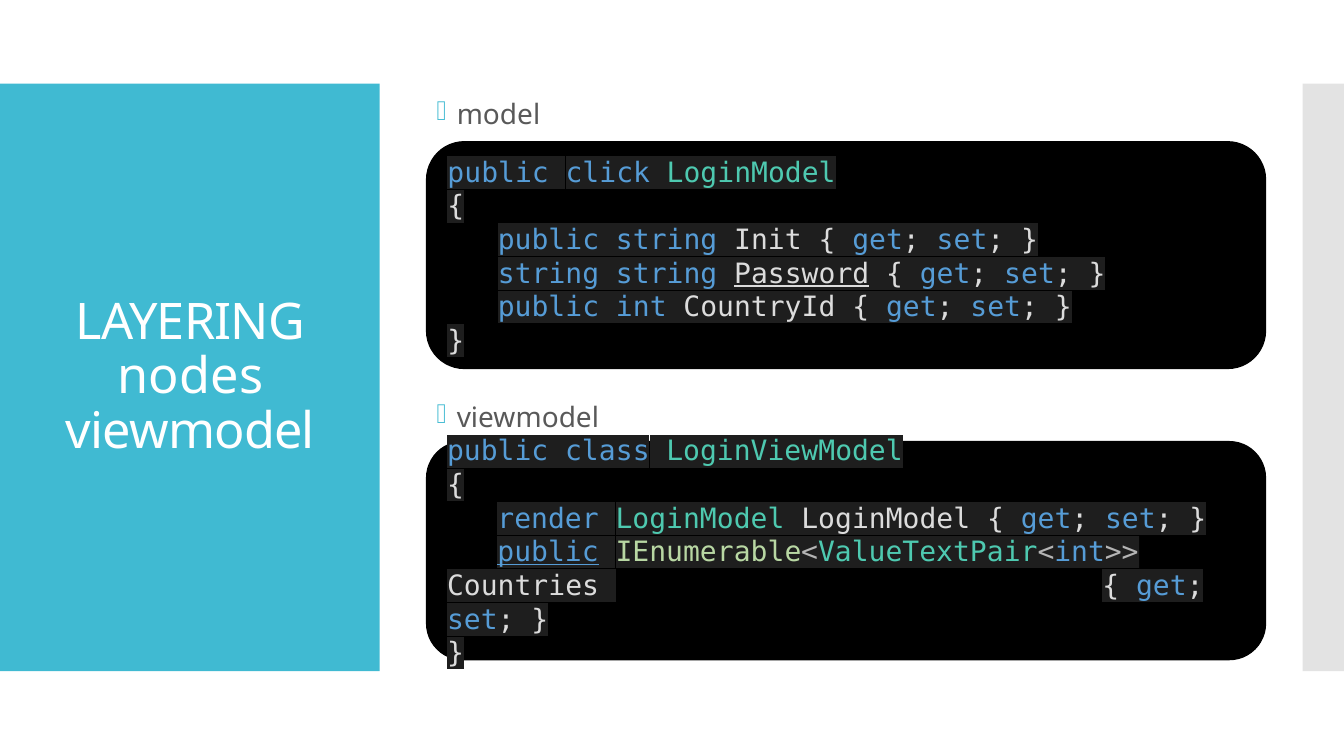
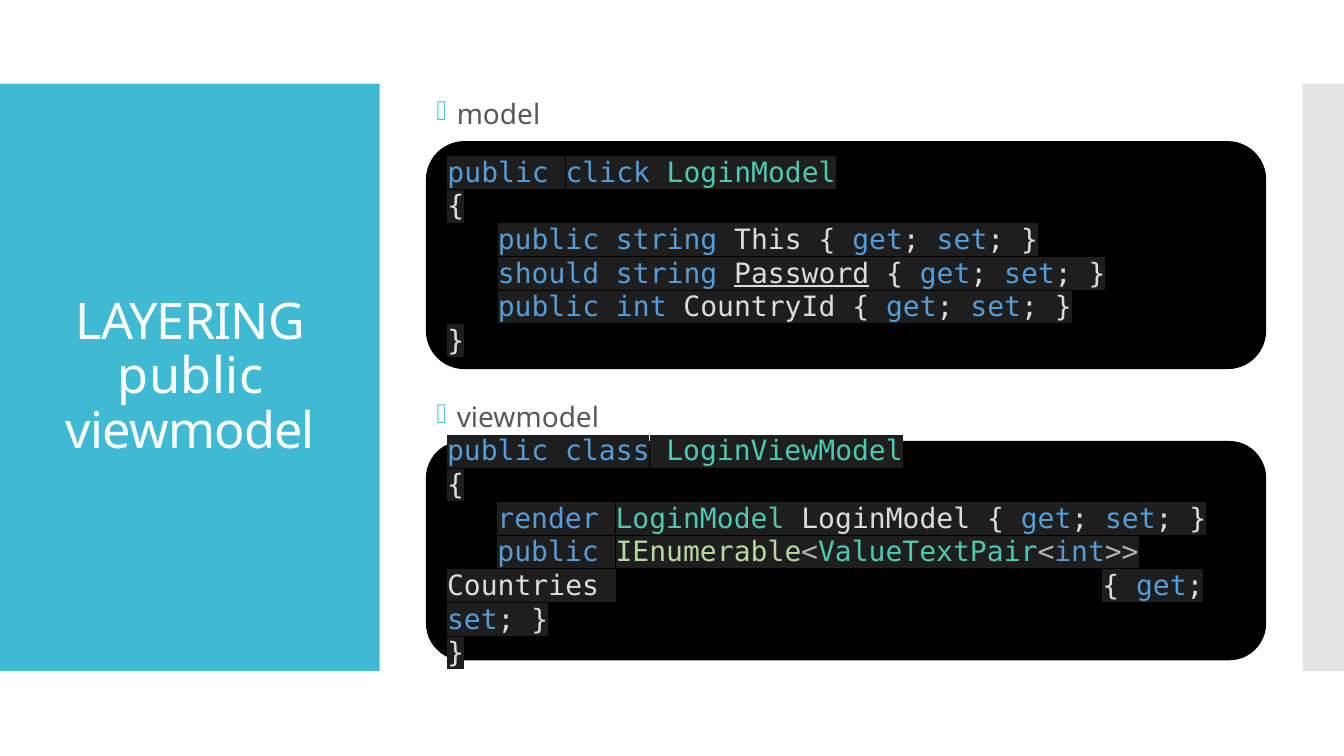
Init: Init -> This
string at (549, 274): string -> should
nodes at (191, 377): nodes -> public
public at (548, 553) underline: present -> none
